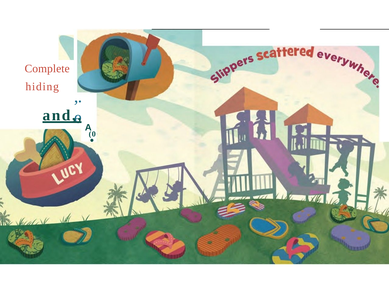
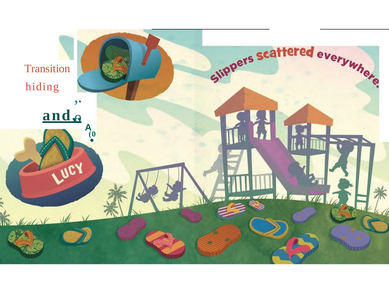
Complete: Complete -> Transition
